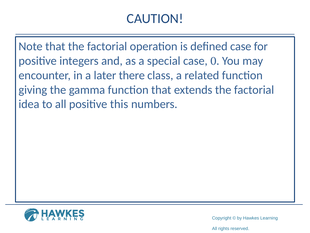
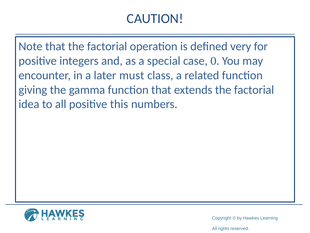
defined case: case -> very
there: there -> must
